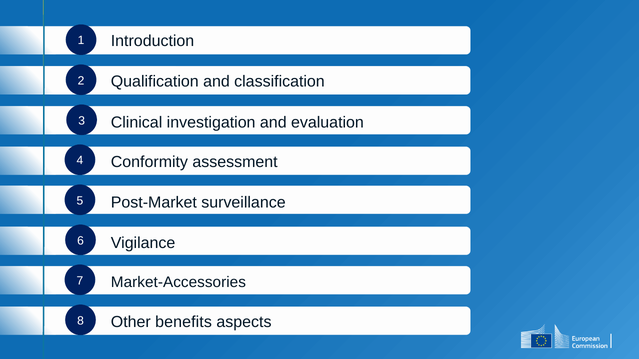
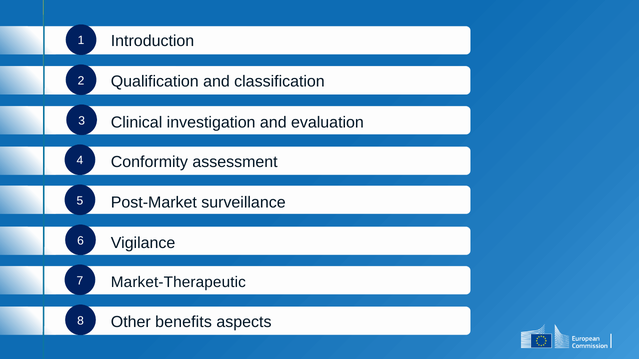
Market-Accessories: Market-Accessories -> Market-Therapeutic
